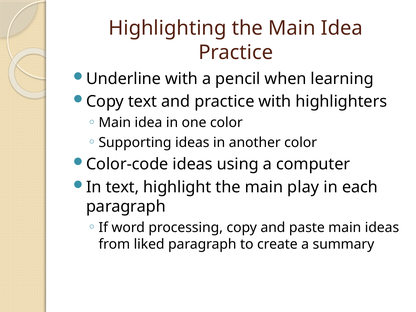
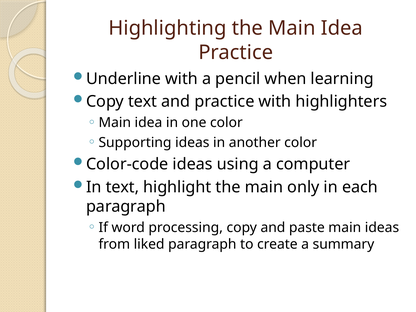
play: play -> only
